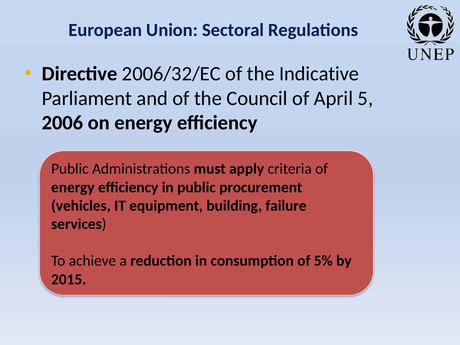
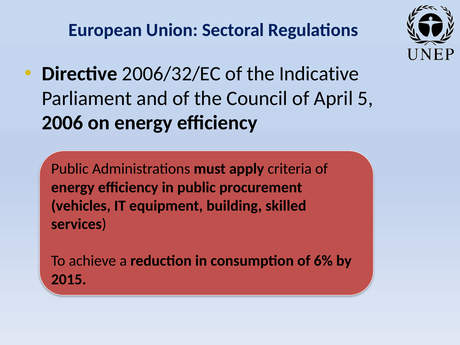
failure: failure -> skilled
5%: 5% -> 6%
